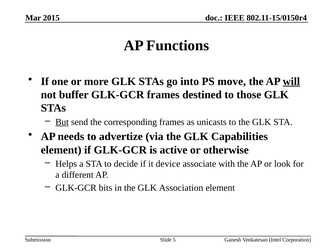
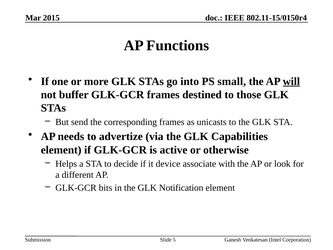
move: move -> small
But underline: present -> none
Association: Association -> Notification
